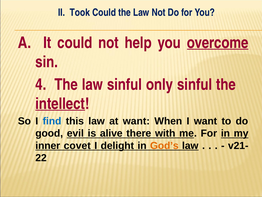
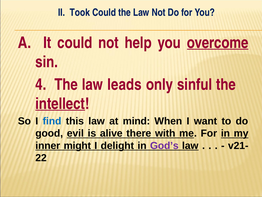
law sinful: sinful -> leads
at want: want -> mind
covet: covet -> might
God’s colour: orange -> purple
